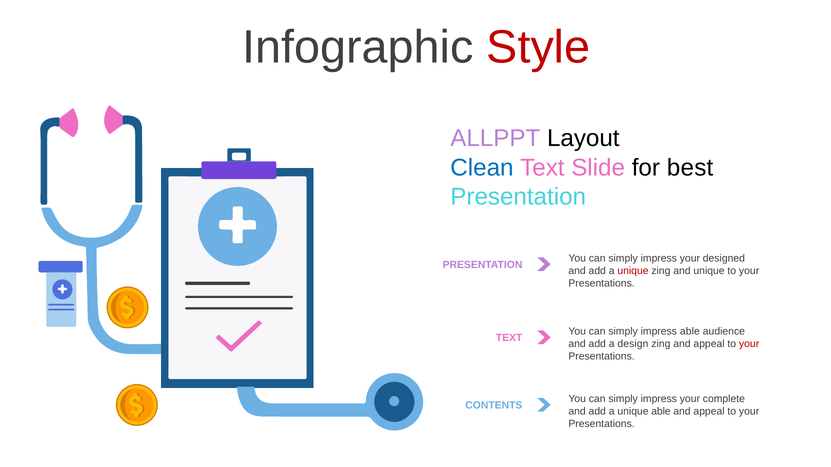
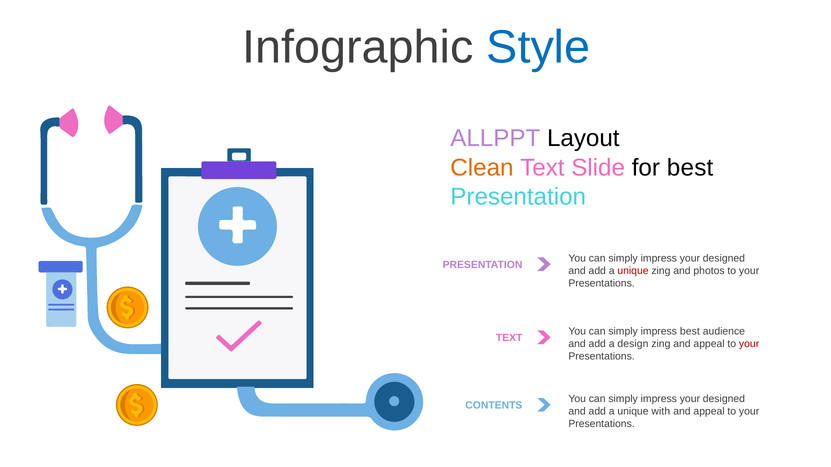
Style colour: red -> blue
Clean colour: blue -> orange
and unique: unique -> photos
impress able: able -> best
complete at (724, 399): complete -> designed
unique able: able -> with
